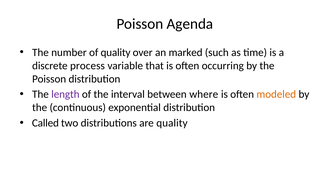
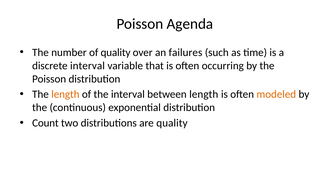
marked: marked -> failures
discrete process: process -> interval
length at (65, 94) colour: purple -> orange
between where: where -> length
Called: Called -> Count
